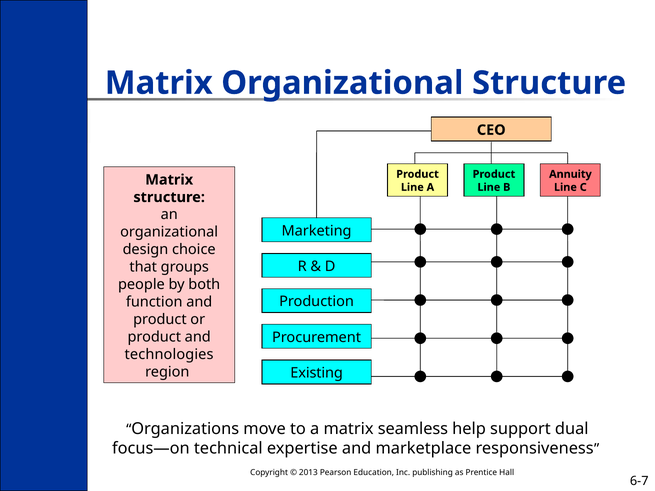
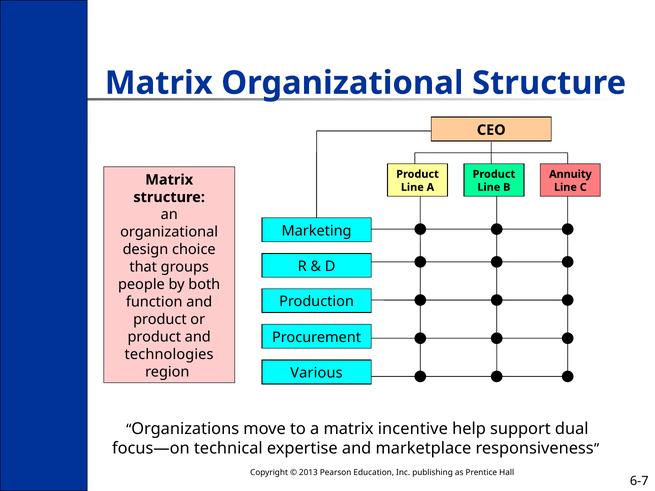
Existing: Existing -> Various
seamless: seamless -> incentive
